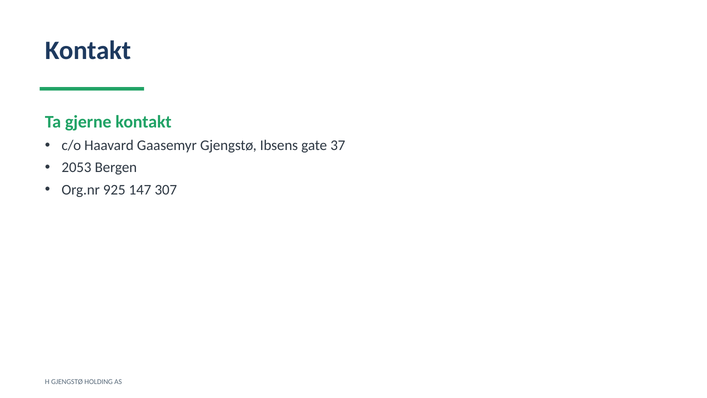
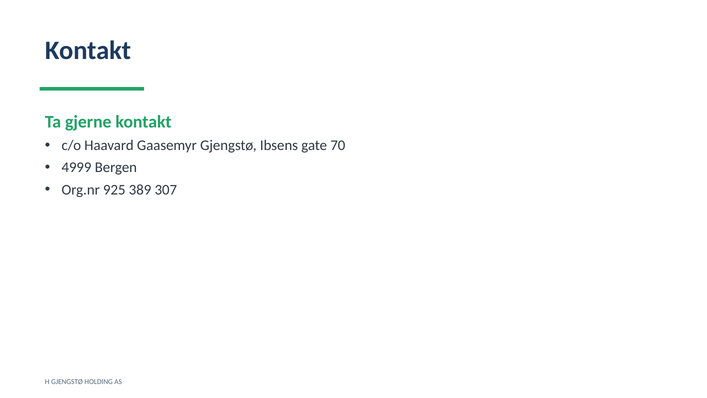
37: 37 -> 70
2053: 2053 -> 4999
147: 147 -> 389
